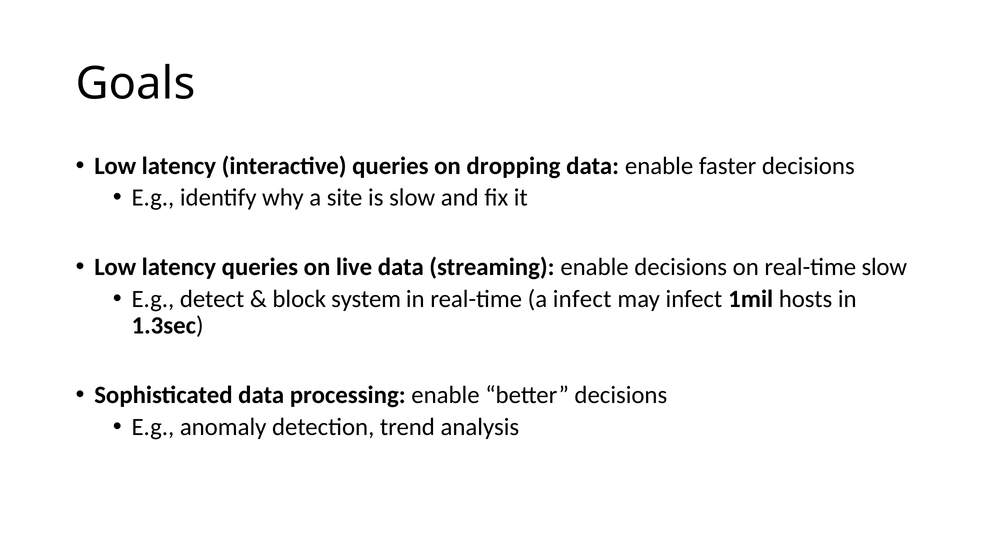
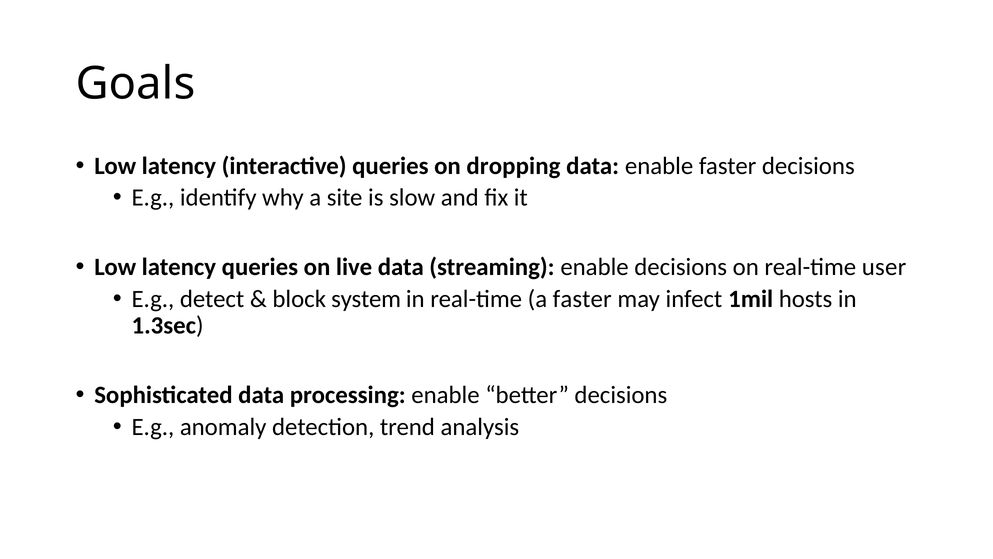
real-time slow: slow -> user
a infect: infect -> faster
